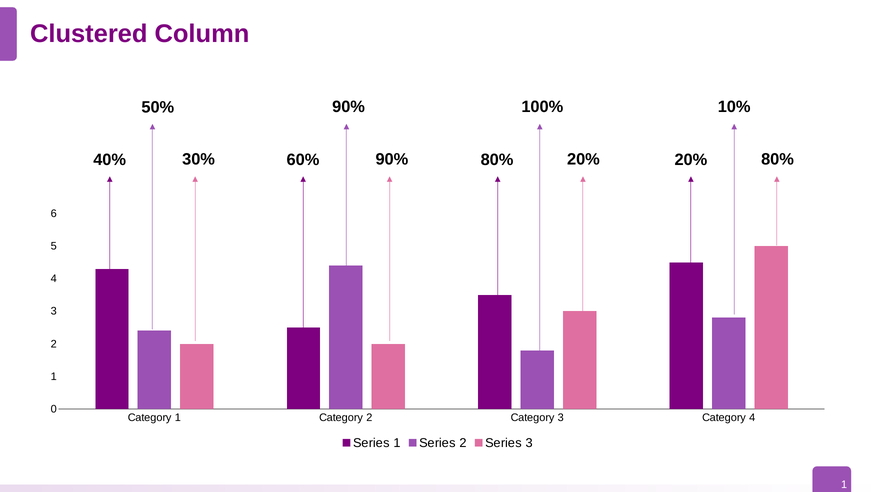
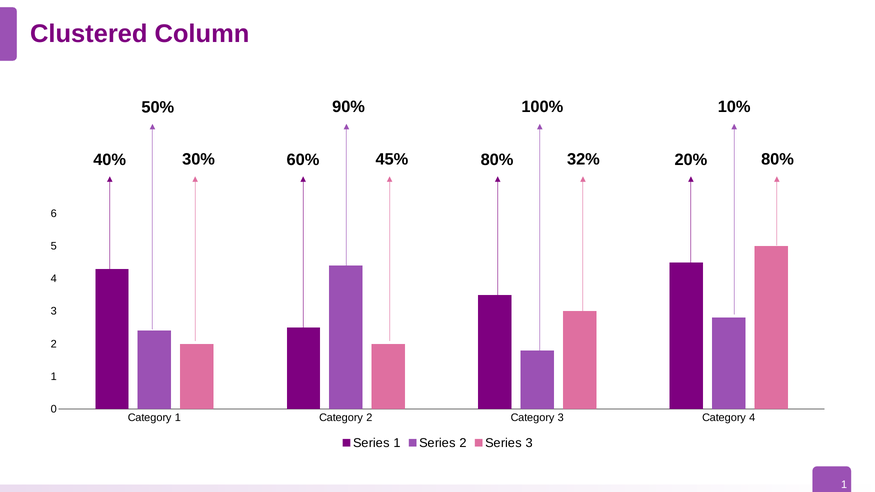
60% 90%: 90% -> 45%
80% 20%: 20% -> 32%
